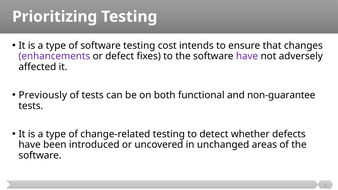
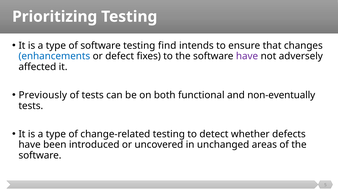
cost: cost -> find
enhancements colour: purple -> blue
non-guarantee: non-guarantee -> non-eventually
